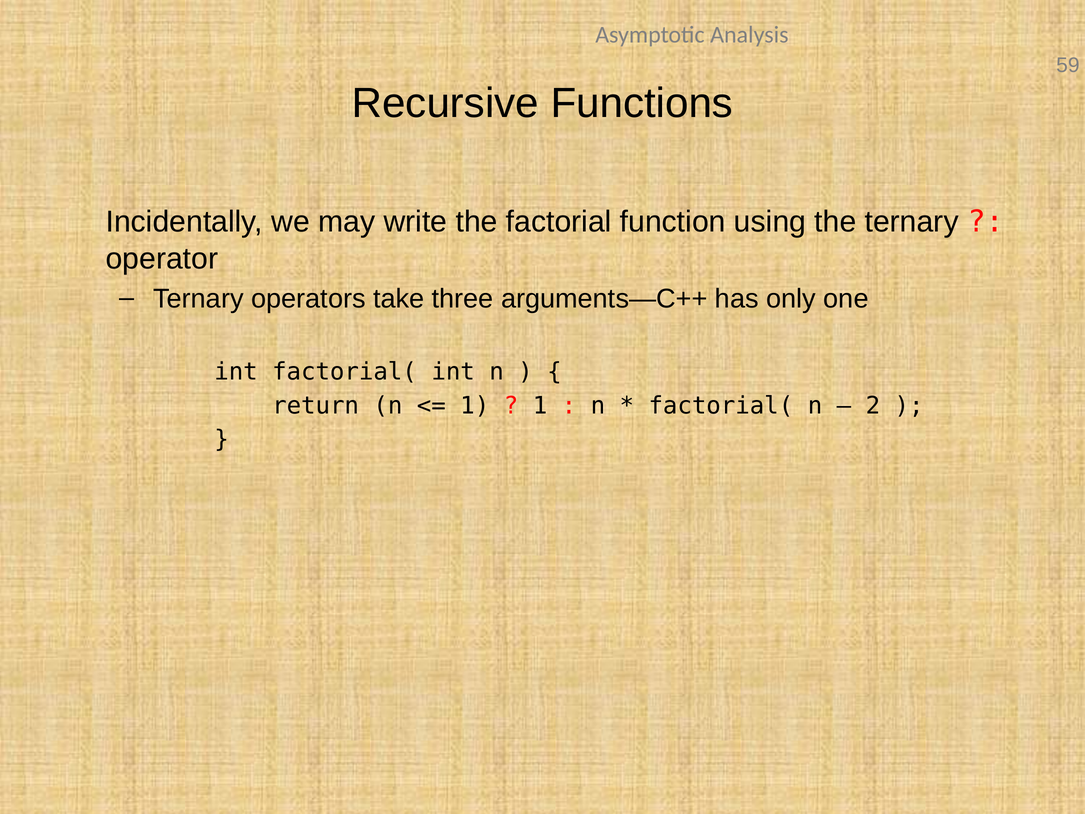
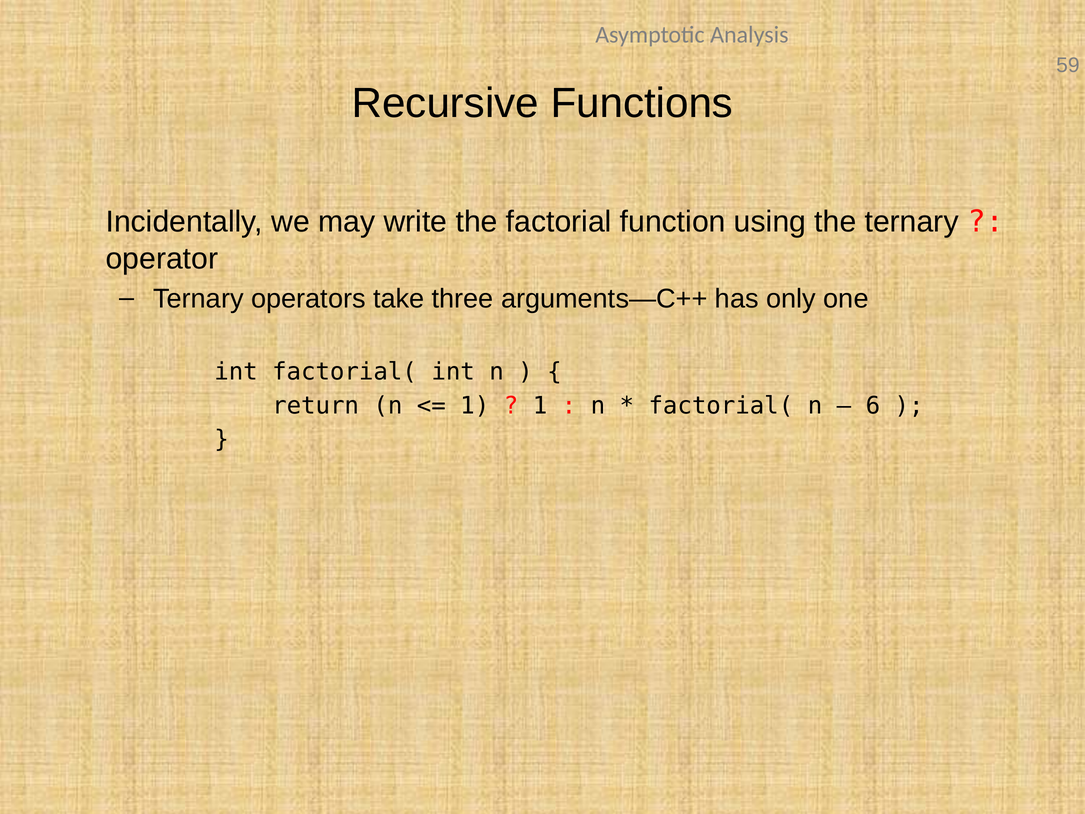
2: 2 -> 6
